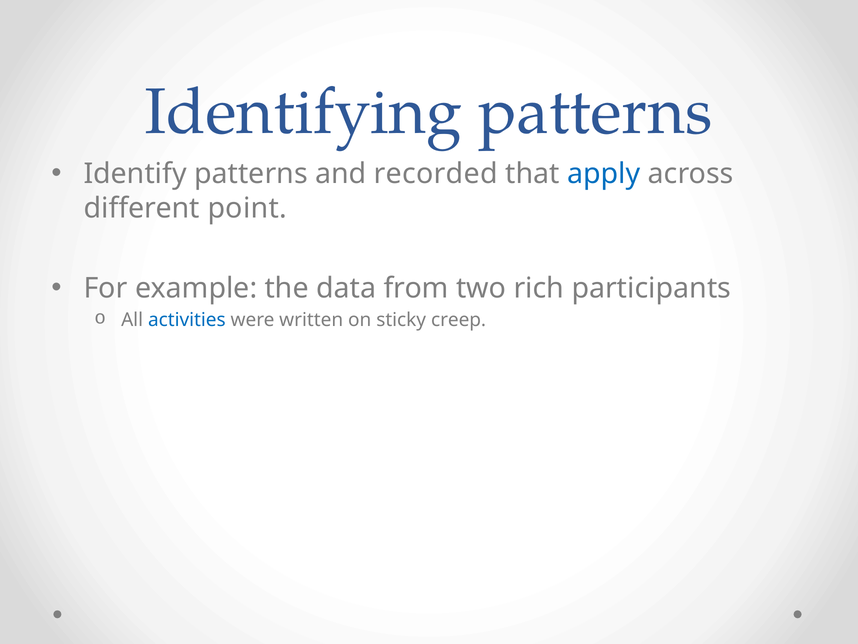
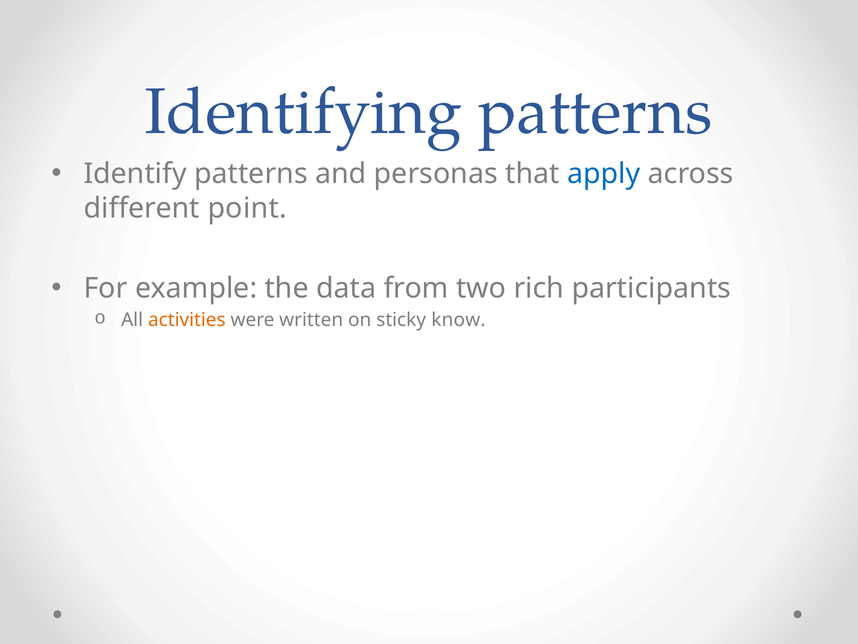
recorded: recorded -> personas
activities colour: blue -> orange
creep: creep -> know
